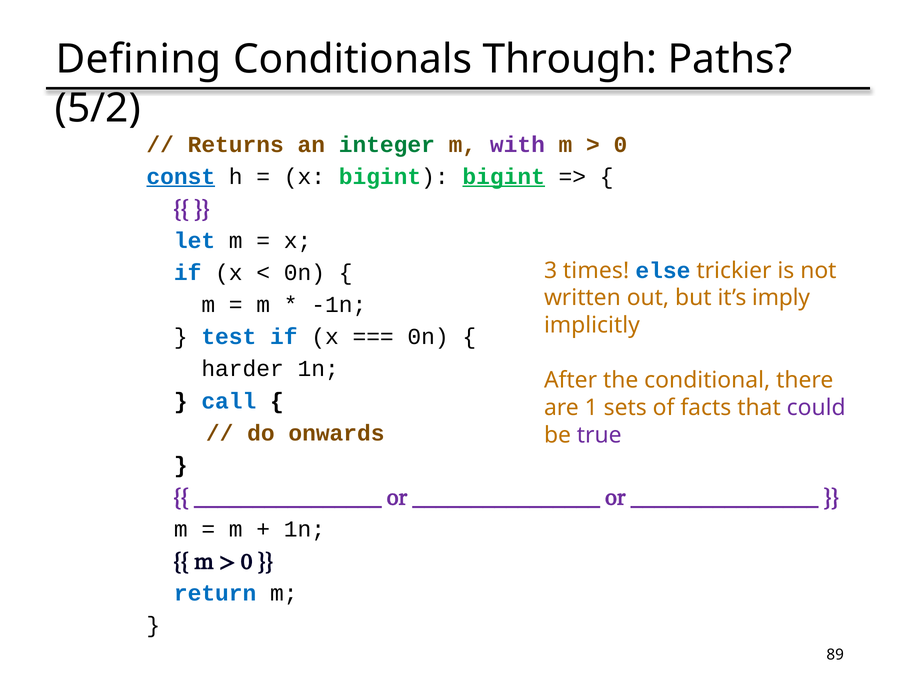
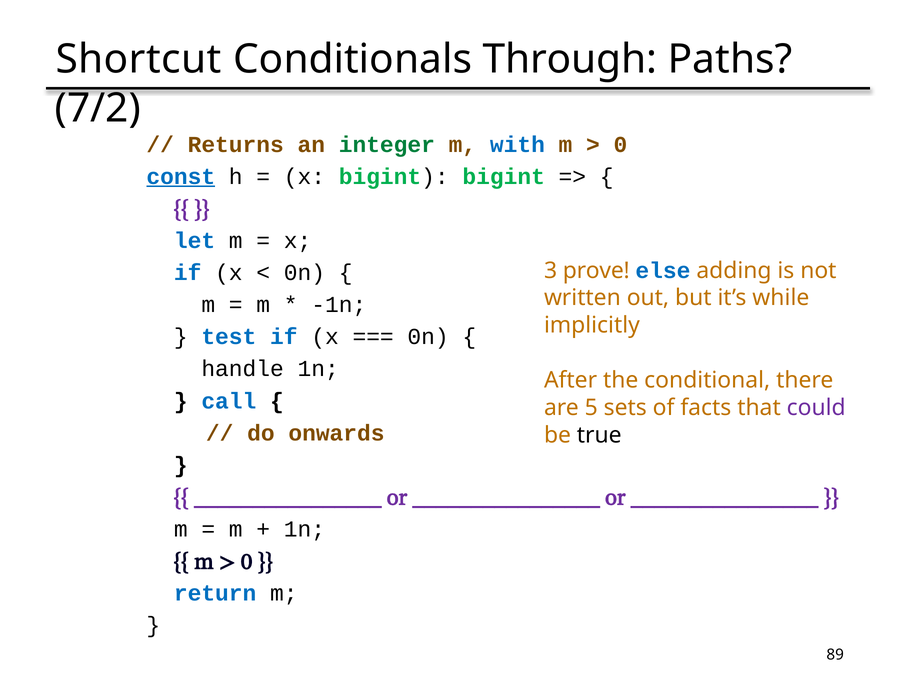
Defining: Defining -> Shortcut
5/2: 5/2 -> 7/2
with colour: purple -> blue
bigint at (504, 177) underline: present -> none
times: times -> prove
trickier: trickier -> adding
imply: imply -> while
harder: harder -> handle
1: 1 -> 5
true colour: purple -> black
